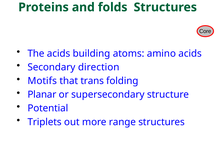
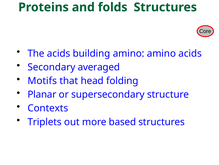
building atoms: atoms -> amino
direction: direction -> averaged
trans: trans -> head
Potential: Potential -> Contexts
range: range -> based
